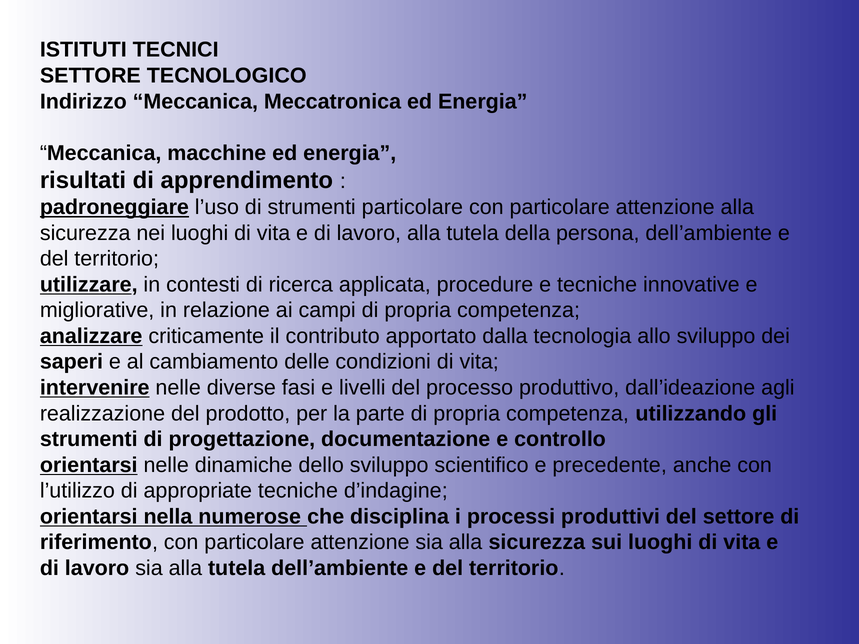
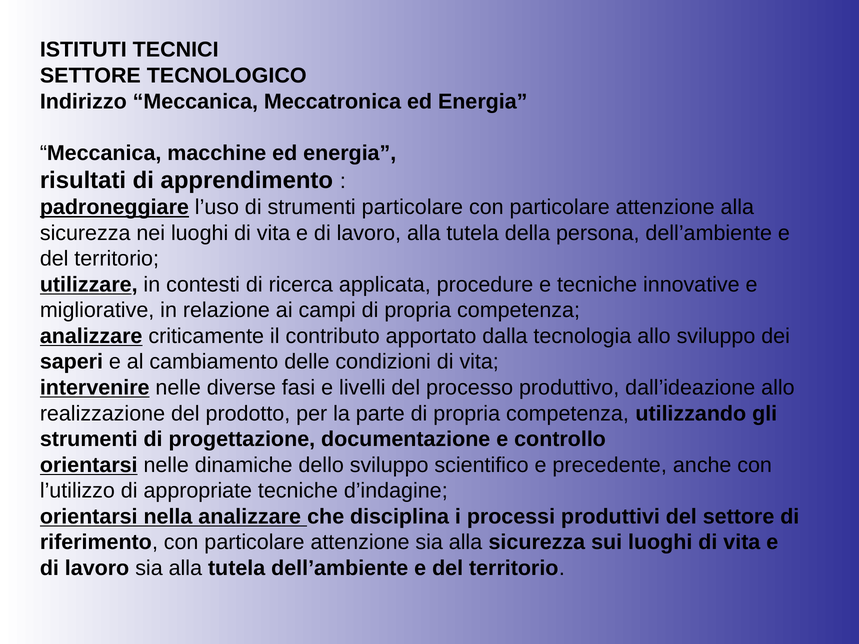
dall’ideazione agli: agli -> allo
nella numerose: numerose -> analizzare
